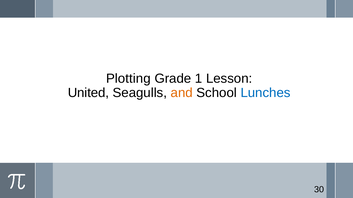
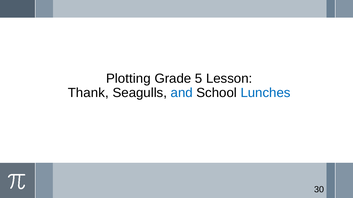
1: 1 -> 5
United: United -> Thank
and colour: orange -> blue
